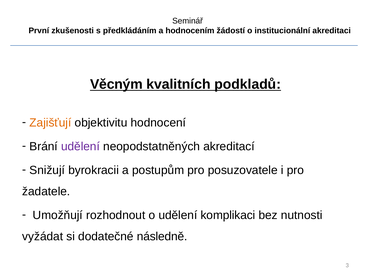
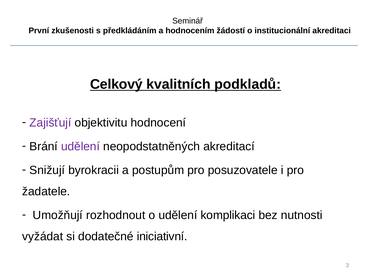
Věcným: Věcným -> Celkový
Zajišťují colour: orange -> purple
následně: následně -> iniciativní
